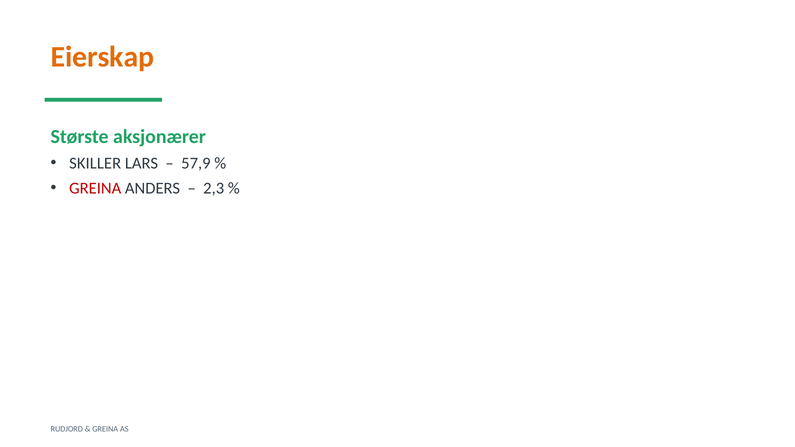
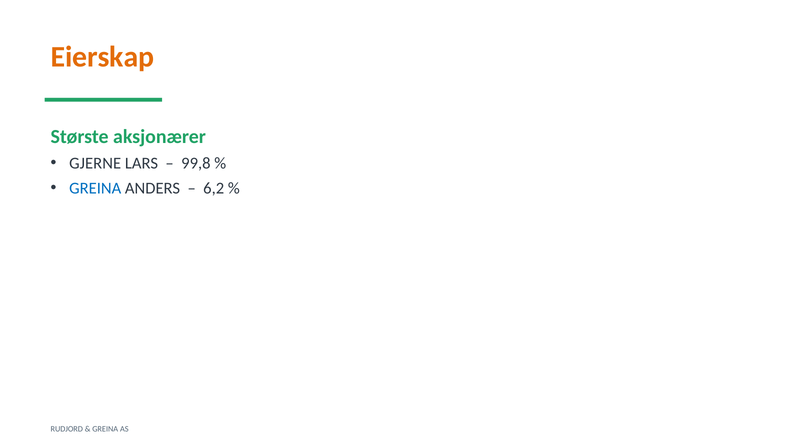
SKILLER: SKILLER -> GJERNE
57,9: 57,9 -> 99,8
GREINA at (95, 188) colour: red -> blue
2,3: 2,3 -> 6,2
